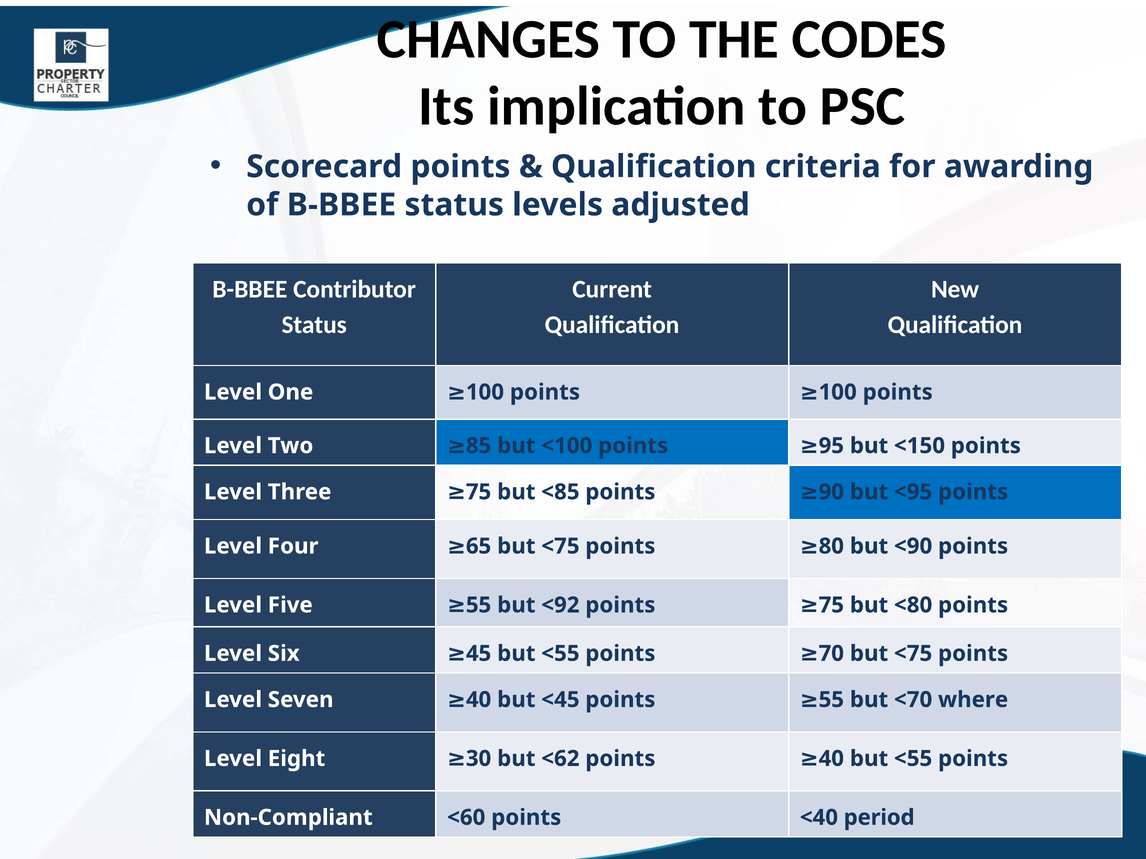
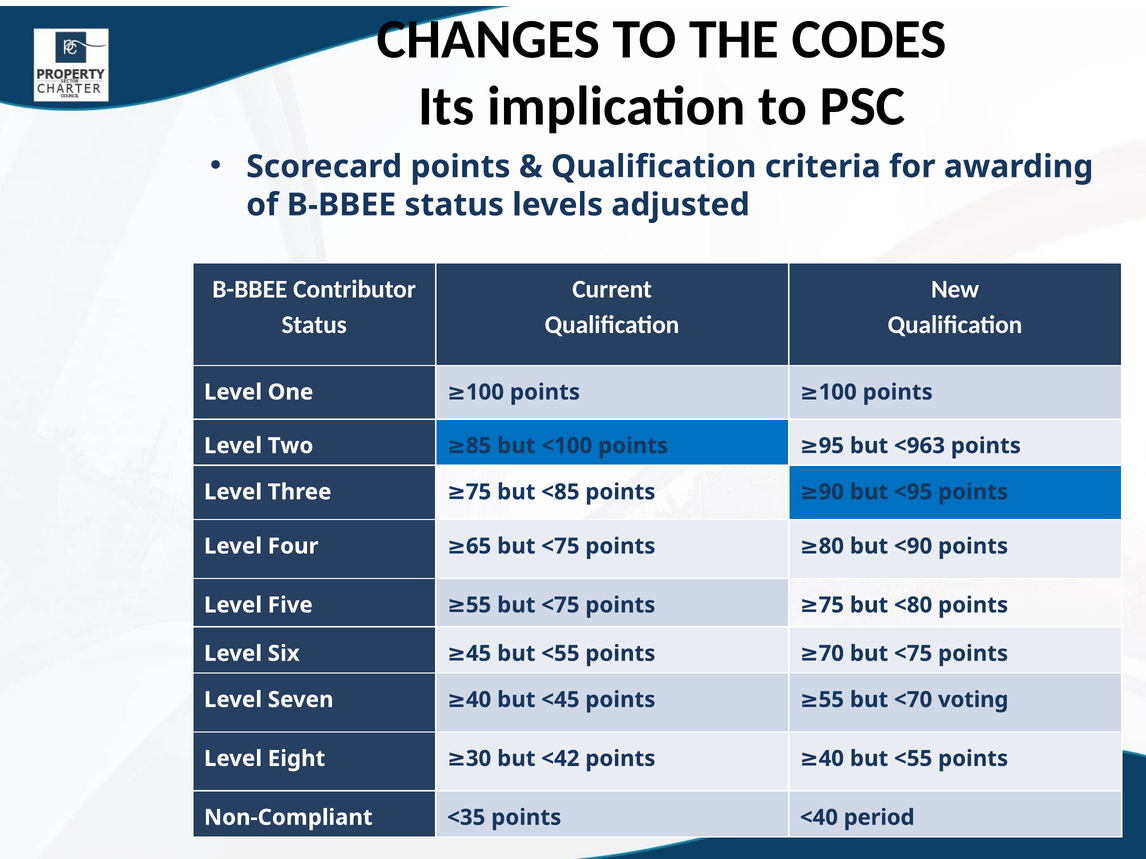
<150: <150 -> <963
<92 at (560, 605): <92 -> <75
where: where -> voting
<62: <62 -> <42
<60: <60 -> <35
